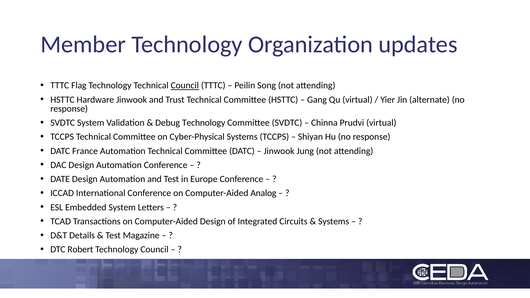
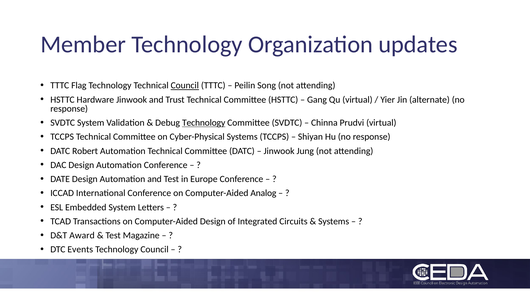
Technology at (204, 123) underline: none -> present
France: France -> Robert
Details: Details -> Award
Robert: Robert -> Events
